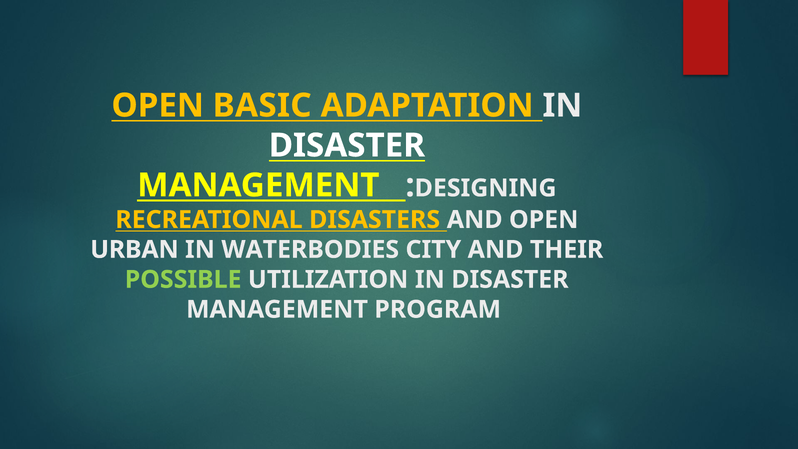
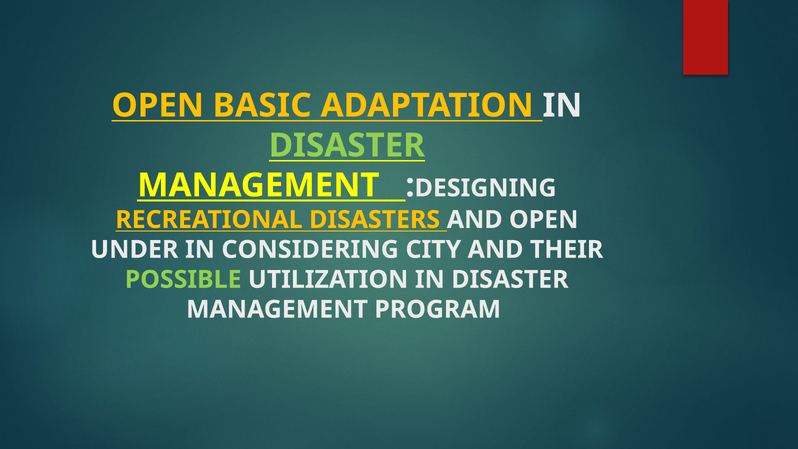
DISASTER at (347, 145) colour: white -> light green
URBAN: URBAN -> UNDER
WATERBODIES: WATERBODIES -> CONSIDERING
